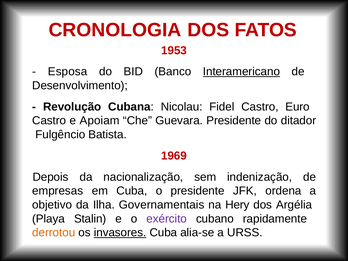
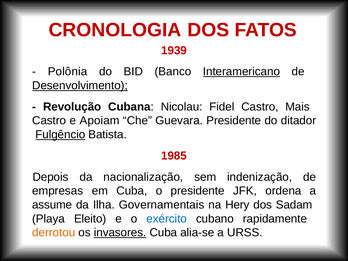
1953: 1953 -> 1939
Esposa: Esposa -> Polônia
Desenvolvimento underline: none -> present
Euro: Euro -> Mais
Fulgêncio underline: none -> present
1969: 1969 -> 1985
objetivo: objetivo -> assume
Argélia: Argélia -> Sadam
Stalin: Stalin -> Eleito
exército colour: purple -> blue
